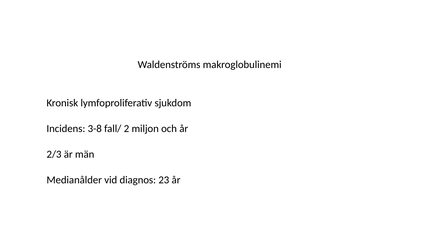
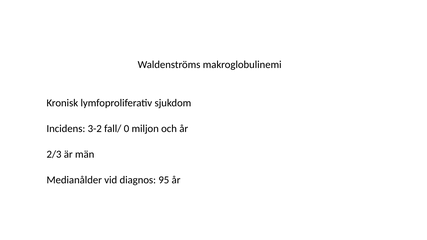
3-8: 3-8 -> 3-2
2: 2 -> 0
23: 23 -> 95
